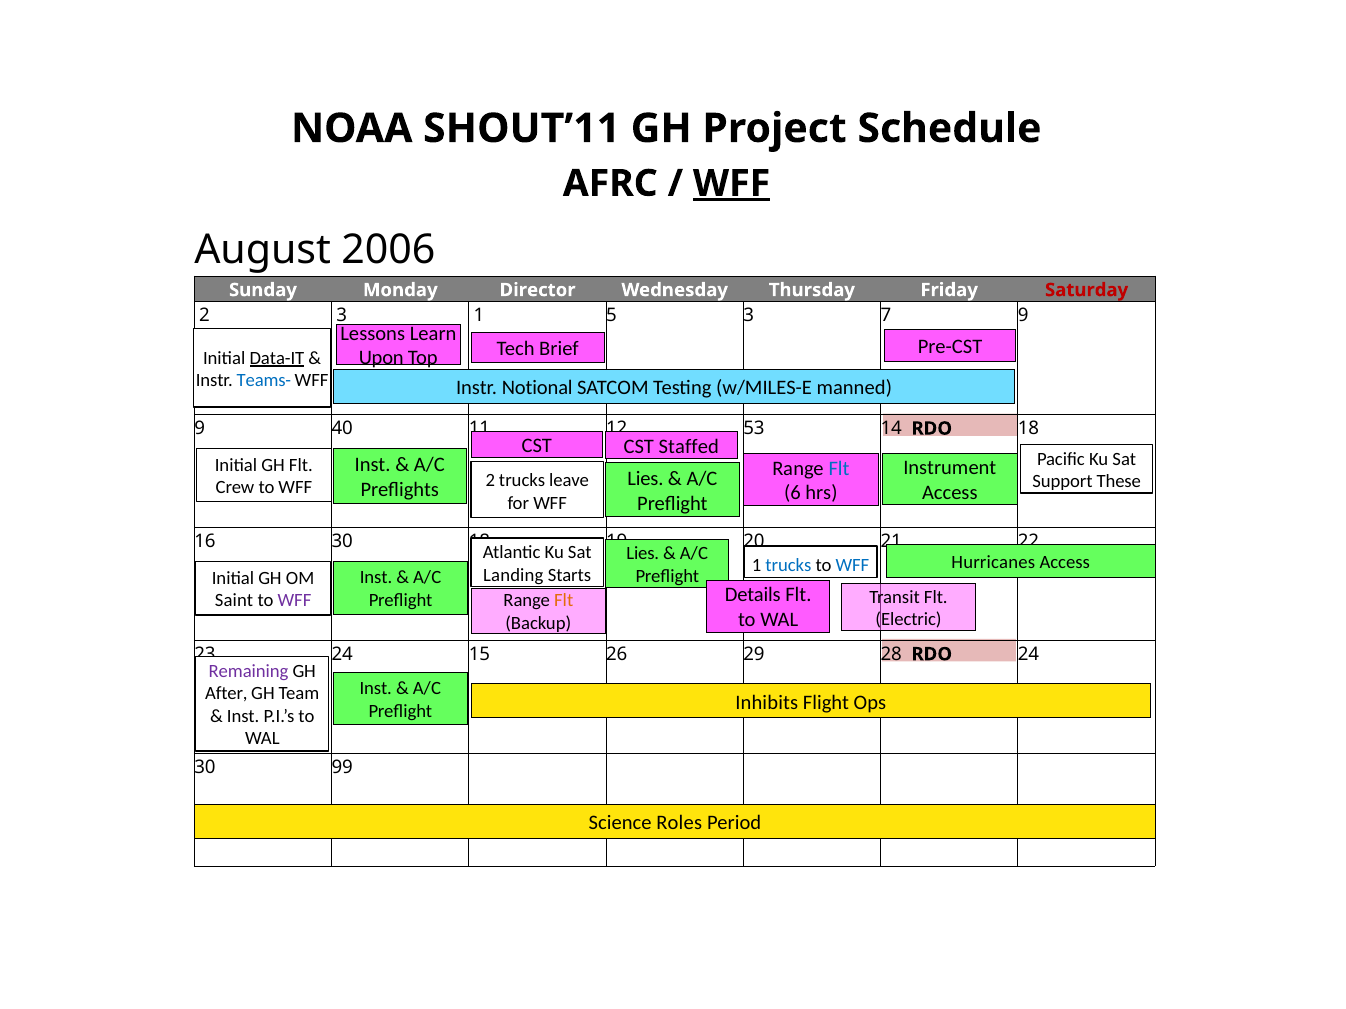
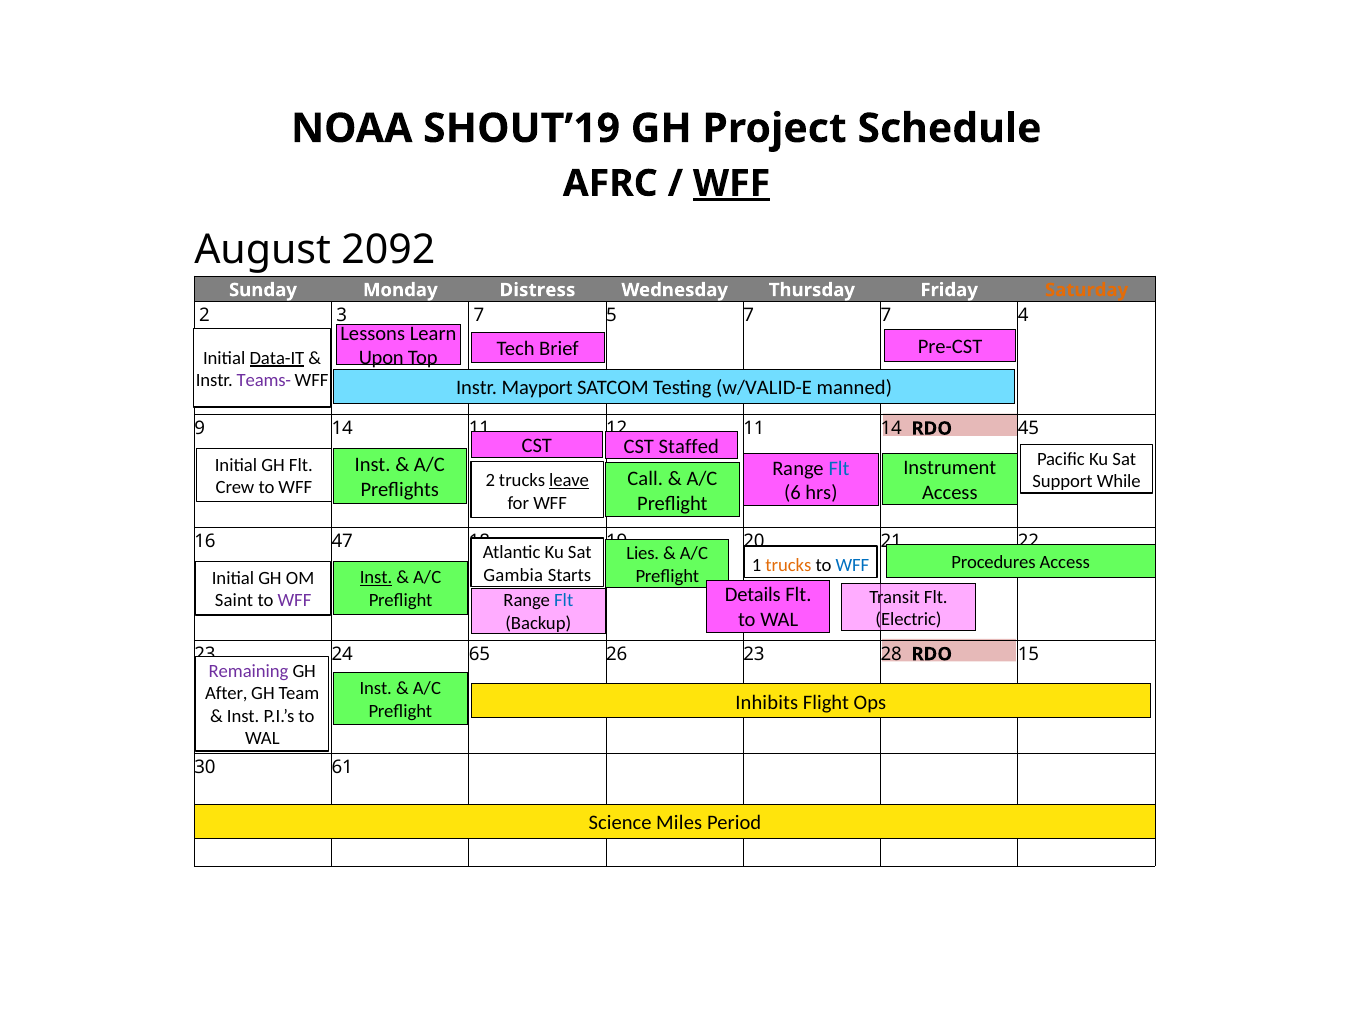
SHOUT’11: SHOUT’11 -> SHOUT’19
2006: 2006 -> 2092
Director: Director -> Distress
Saturday colour: red -> orange
1 at (479, 316): 1 -> 7
5 3: 3 -> 7
7 9: 9 -> 4
Teams- colour: blue -> purple
Notional: Notional -> Mayport
w/MILES-E: w/MILES-E -> w/VALID-E
9 40: 40 -> 14
53 at (754, 429): 53 -> 11
RDO 18: 18 -> 45
Lies at (645, 479): Lies -> Call
leave underline: none -> present
These: These -> While
16 30: 30 -> 47
Hurricanes: Hurricanes -> Procedures
trucks at (788, 565) colour: blue -> orange
Landing: Landing -> Gambia
Inst at (376, 578) underline: none -> present
Flt at (564, 601) colour: orange -> blue
15: 15 -> 65
26 29: 29 -> 23
RDO 24: 24 -> 15
99: 99 -> 61
Roles: Roles -> Miles
